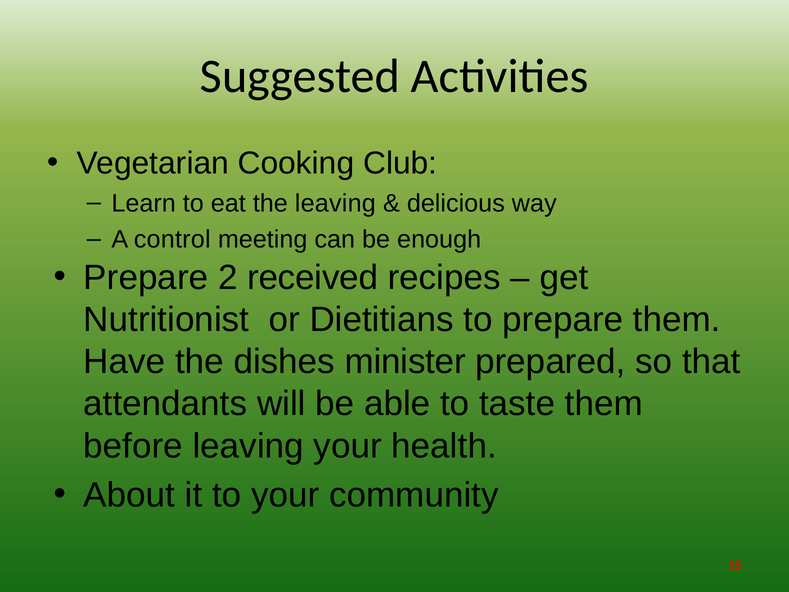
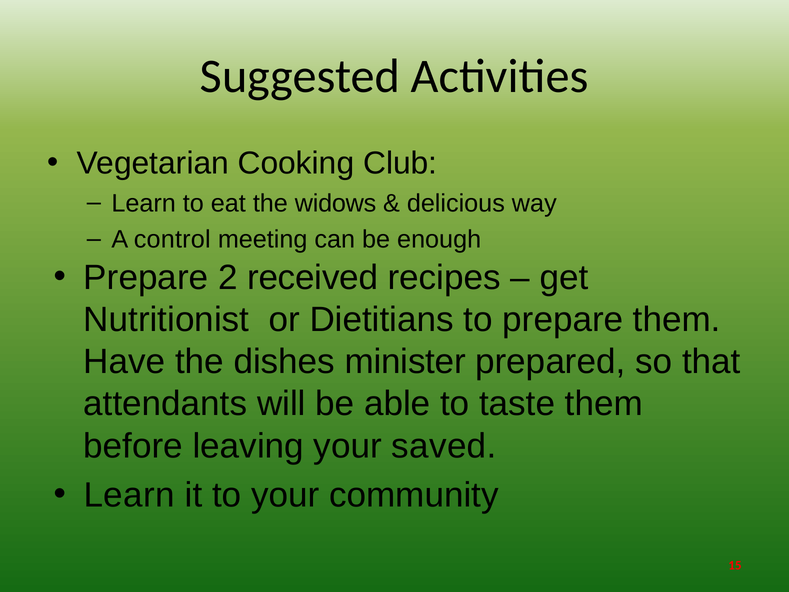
the leaving: leaving -> widows
health: health -> saved
About at (129, 495): About -> Learn
